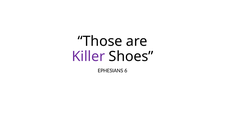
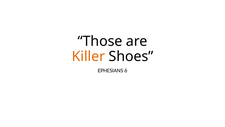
Killer colour: purple -> orange
